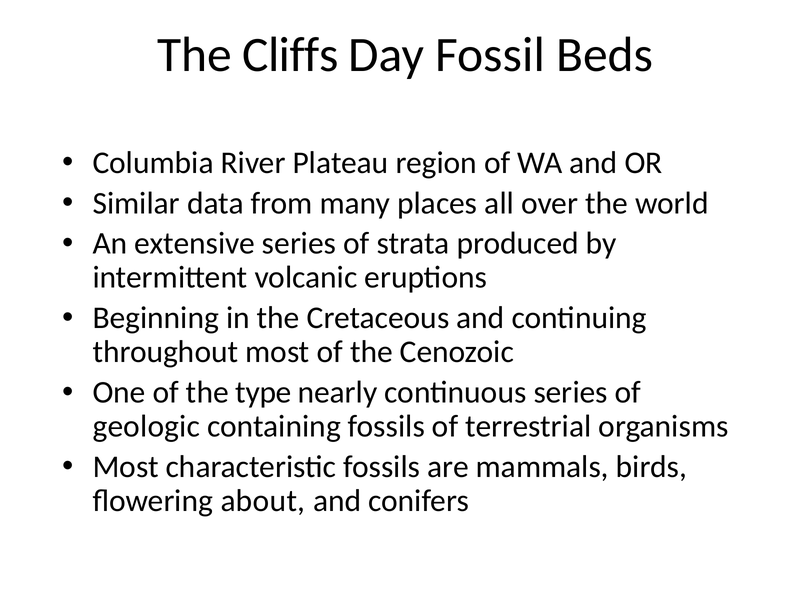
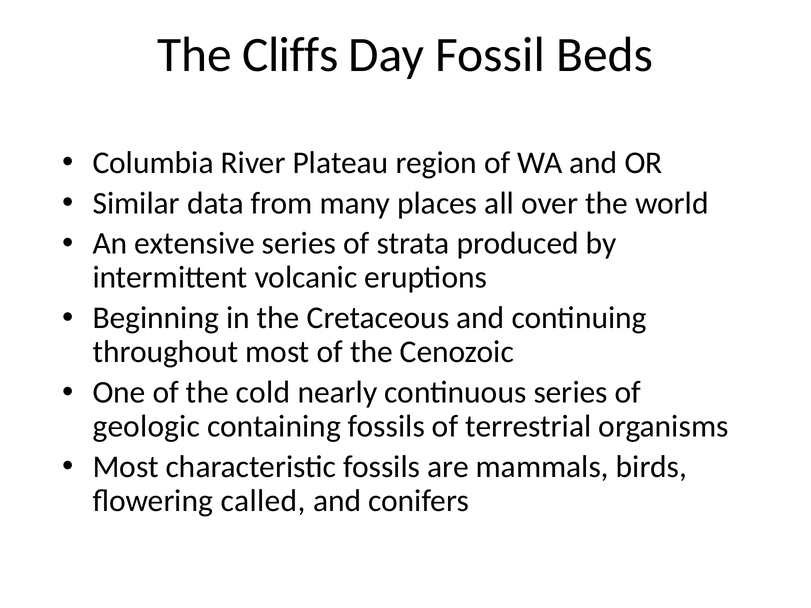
type: type -> cold
about: about -> called
